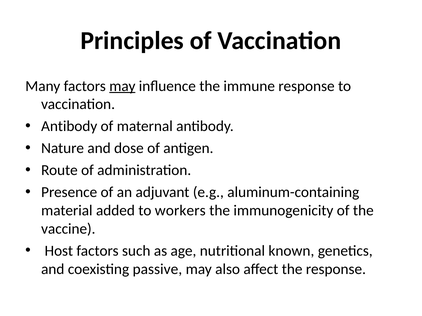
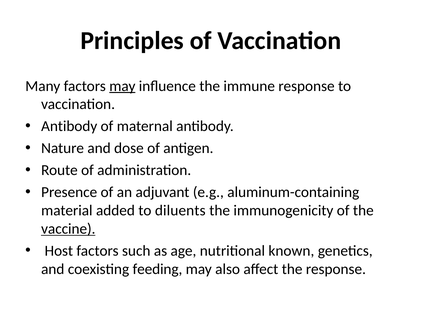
workers: workers -> diluents
vaccine underline: none -> present
passive: passive -> feeding
